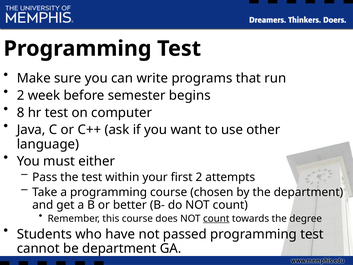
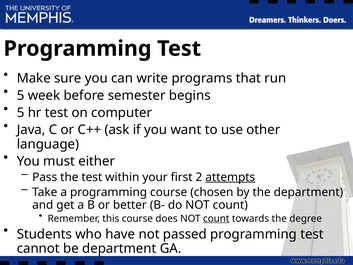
2 at (21, 95): 2 -> 5
8 at (21, 113): 8 -> 5
attempts underline: none -> present
